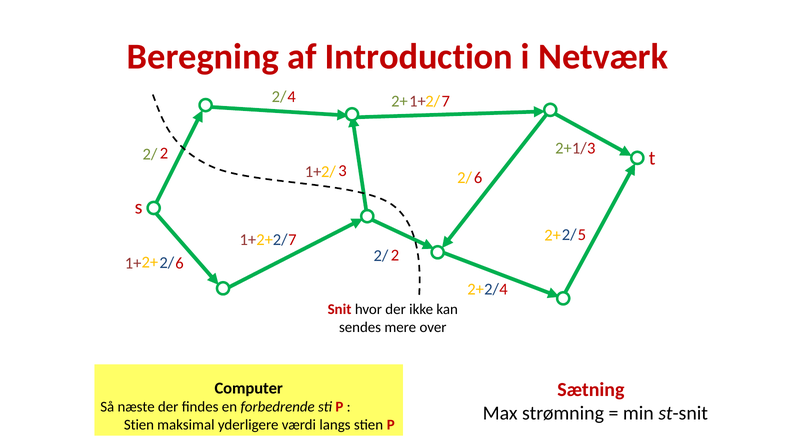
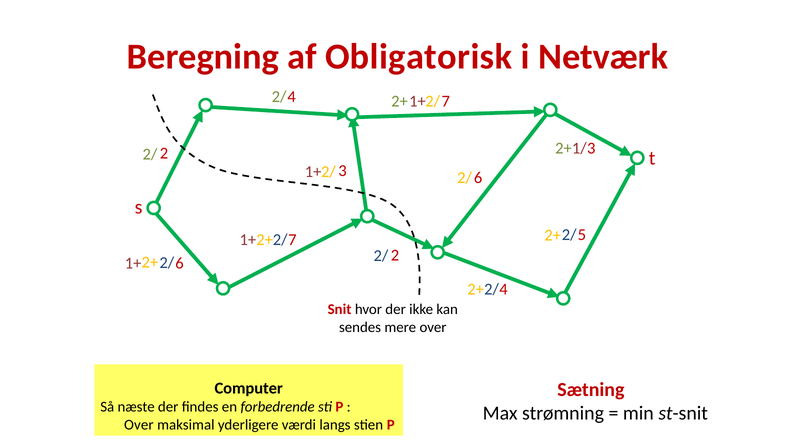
Introduction: Introduction -> Obligatorisk
Stien at (139, 425): Stien -> Over
